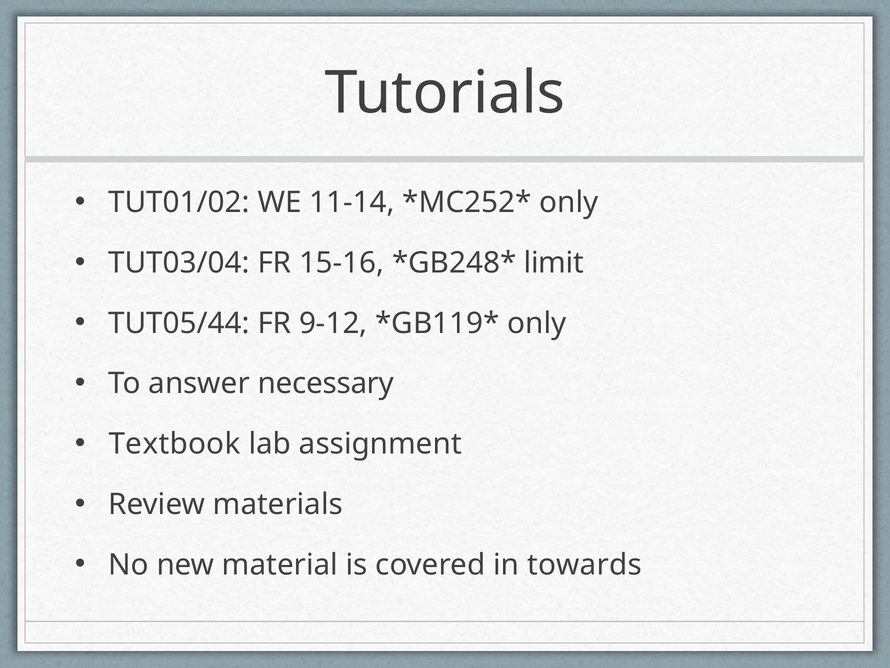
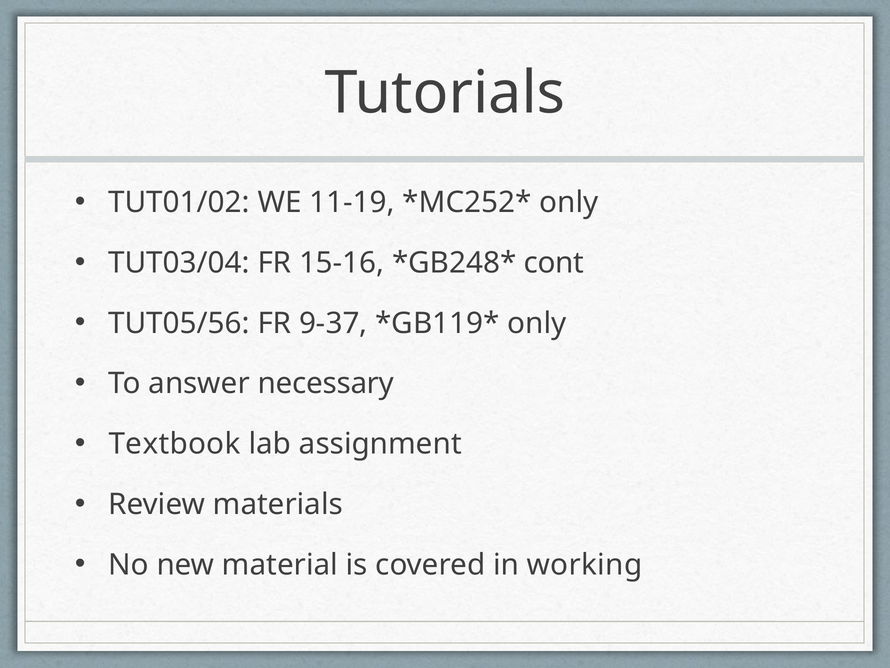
11-14: 11-14 -> 11-19
limit: limit -> cont
TUT05/44: TUT05/44 -> TUT05/56
9-12: 9-12 -> 9-37
towards: towards -> working
